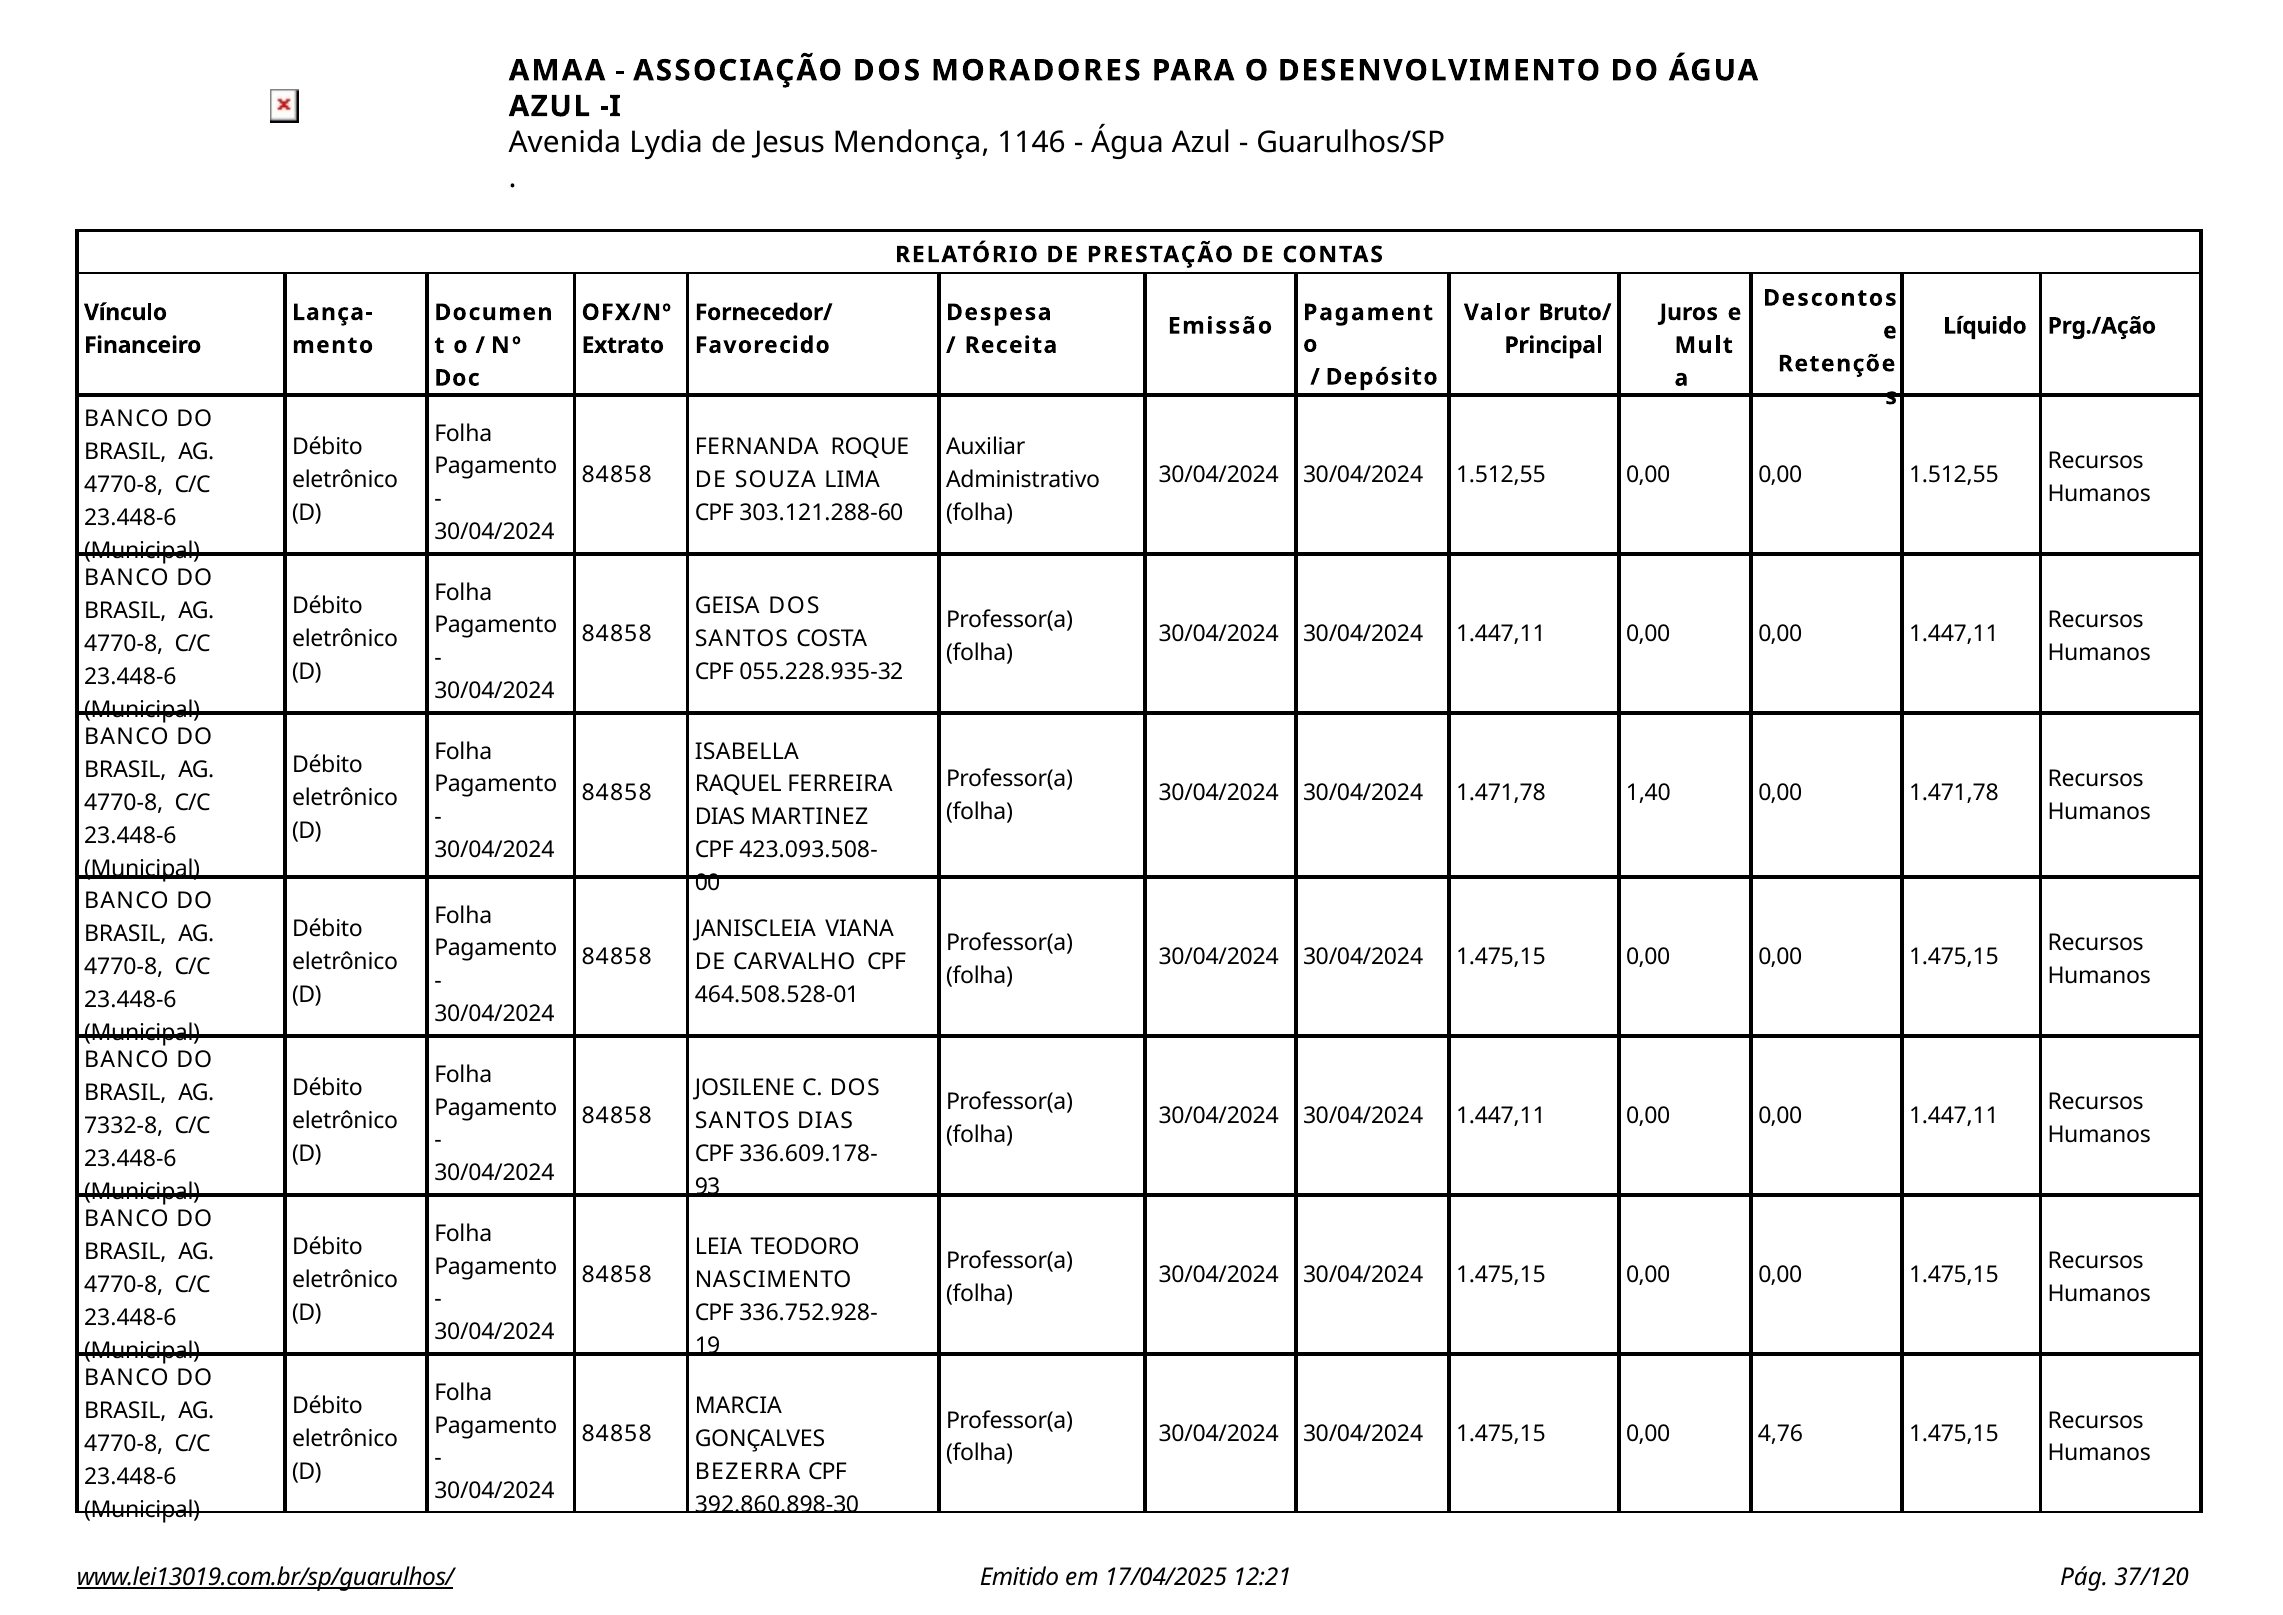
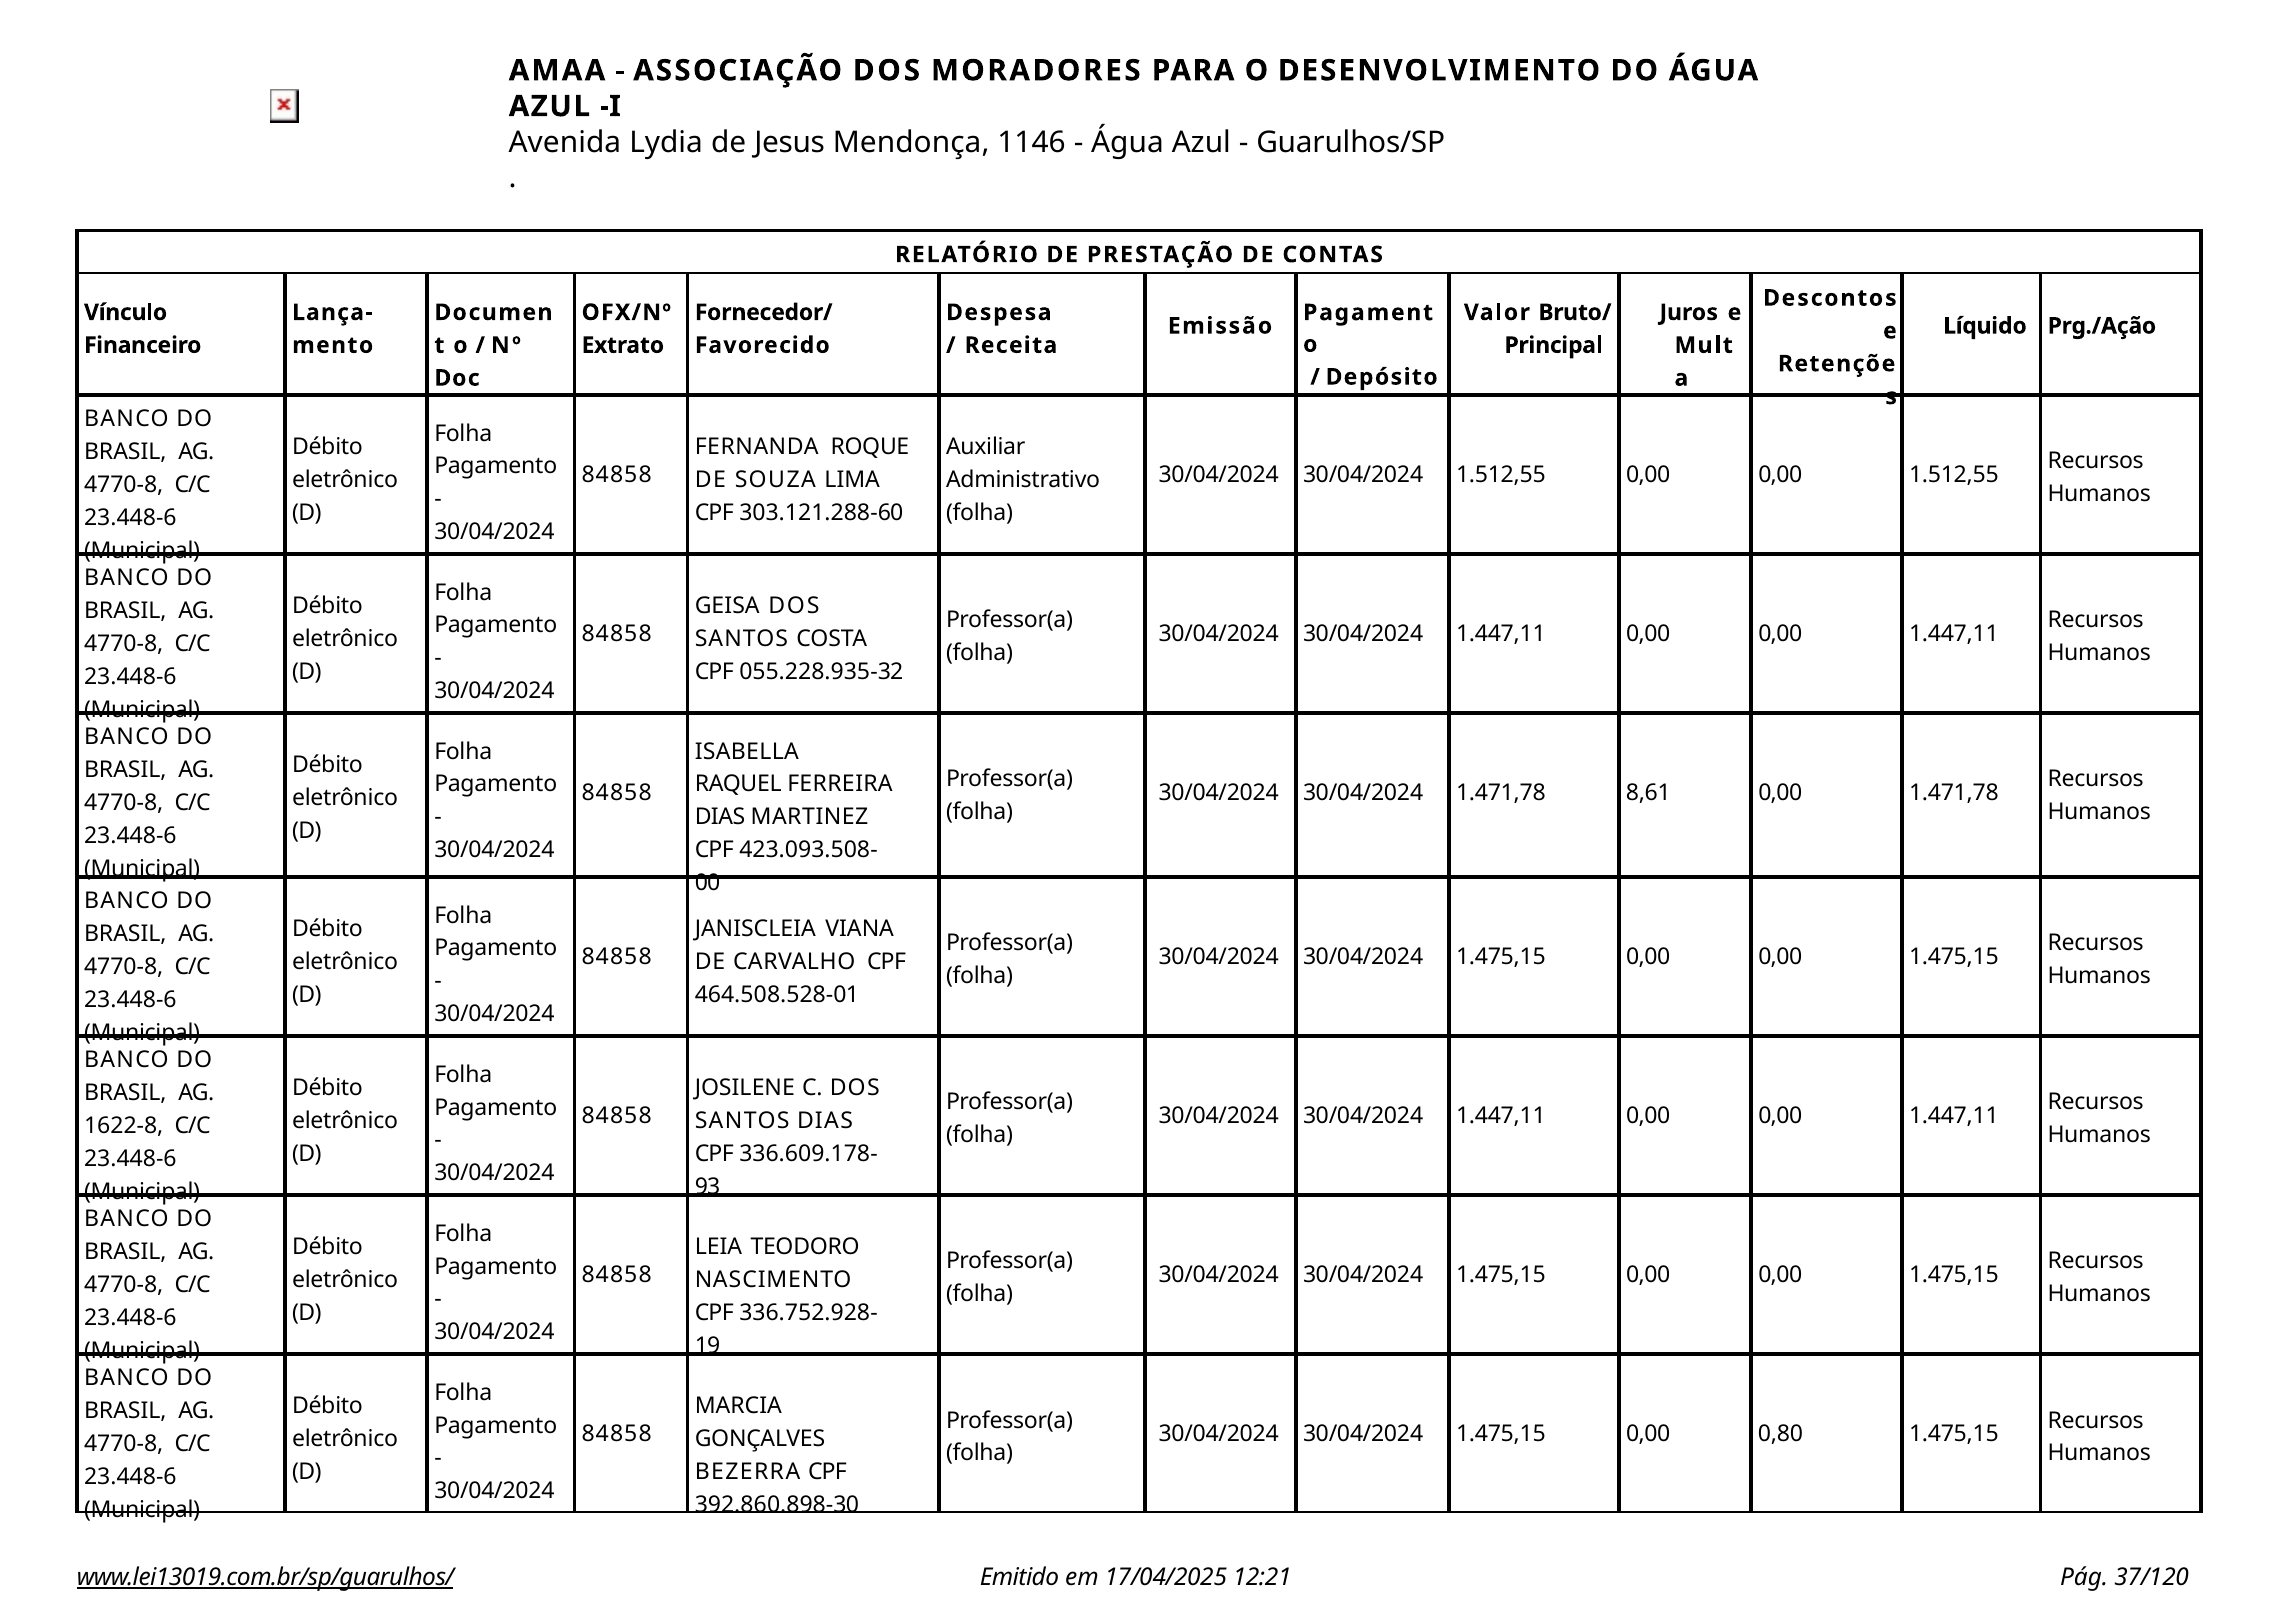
1,40: 1,40 -> 8,61
7332-8: 7332-8 -> 1622-8
4,76: 4,76 -> 0,80
